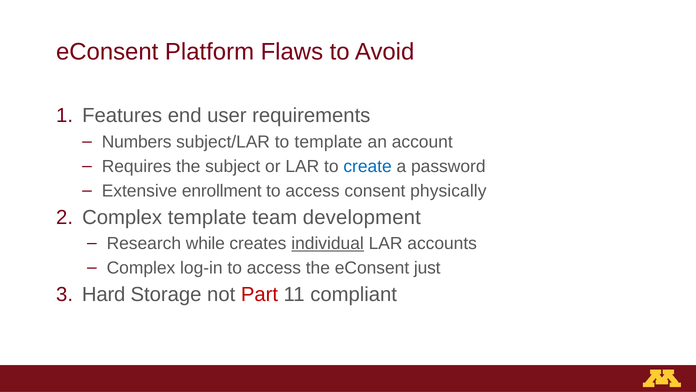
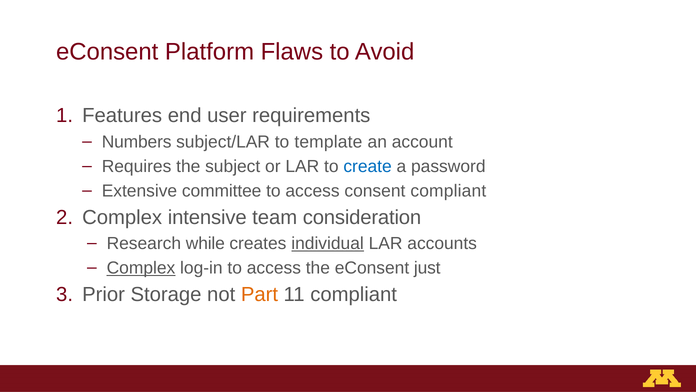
enrollment: enrollment -> committee
consent physically: physically -> compliant
Complex template: template -> intensive
development: development -> consideration
Complex at (141, 268) underline: none -> present
Hard: Hard -> Prior
Part colour: red -> orange
